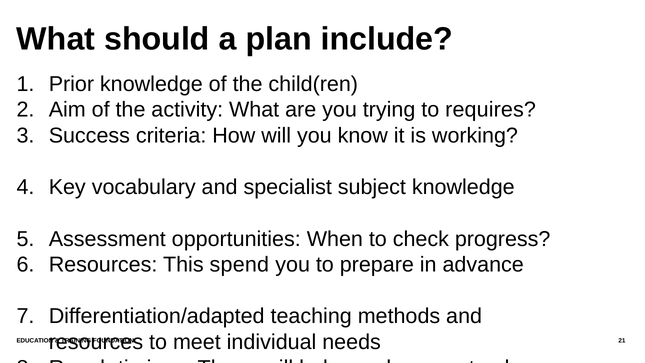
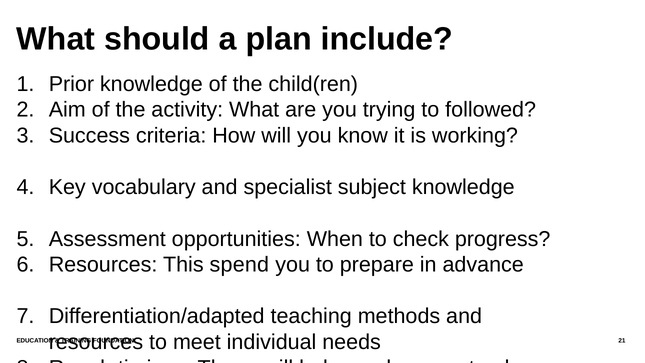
requires: requires -> followed
